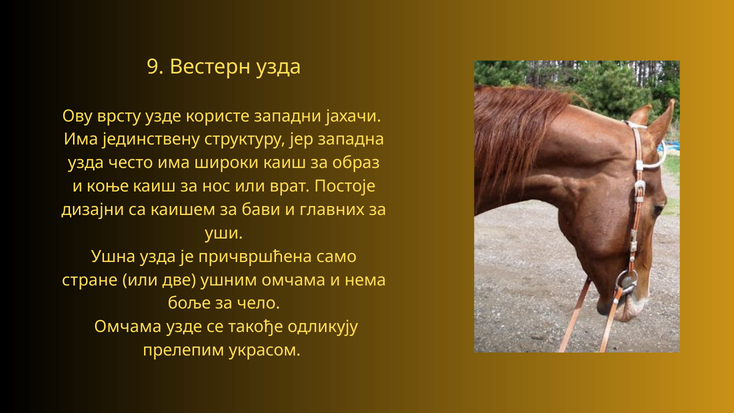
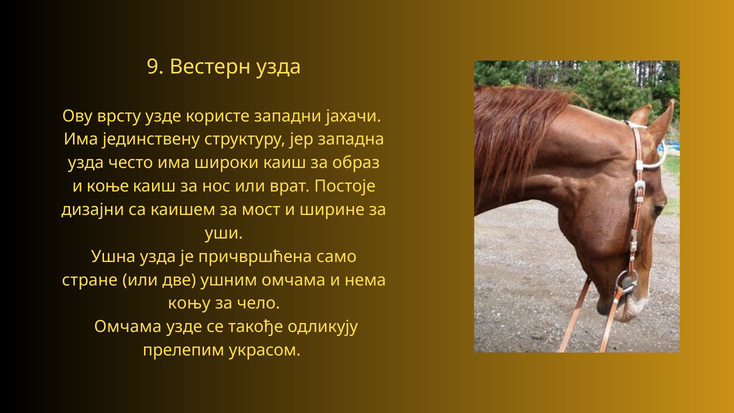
бави: бави -> мост
главних: главних -> ширине
боље: боље -> коњу
